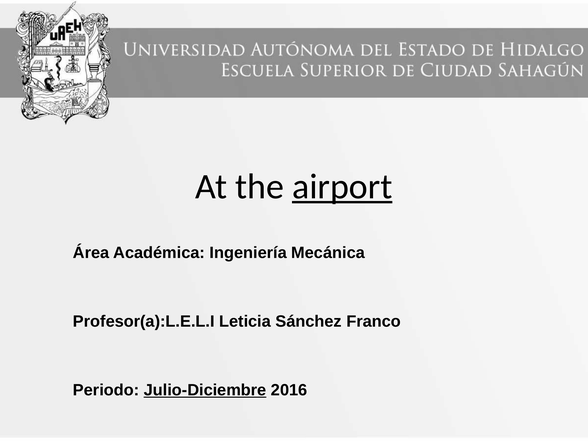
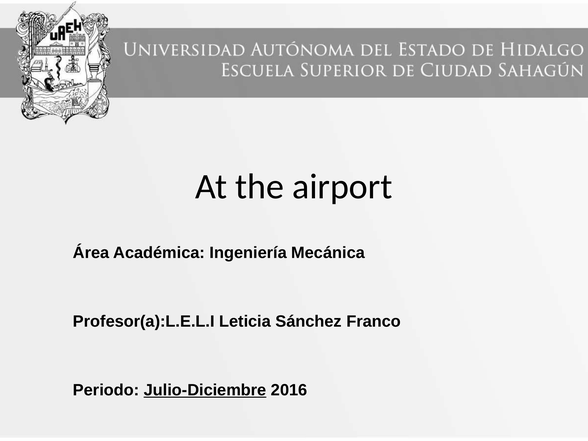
airport underline: present -> none
